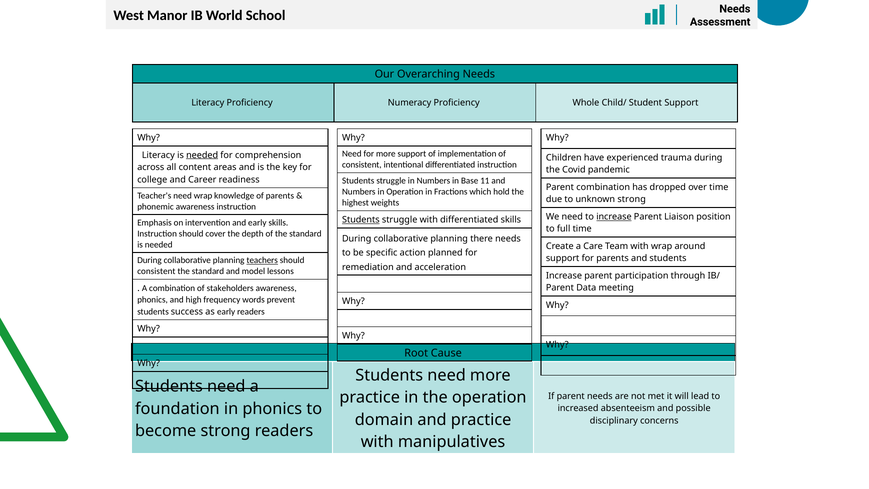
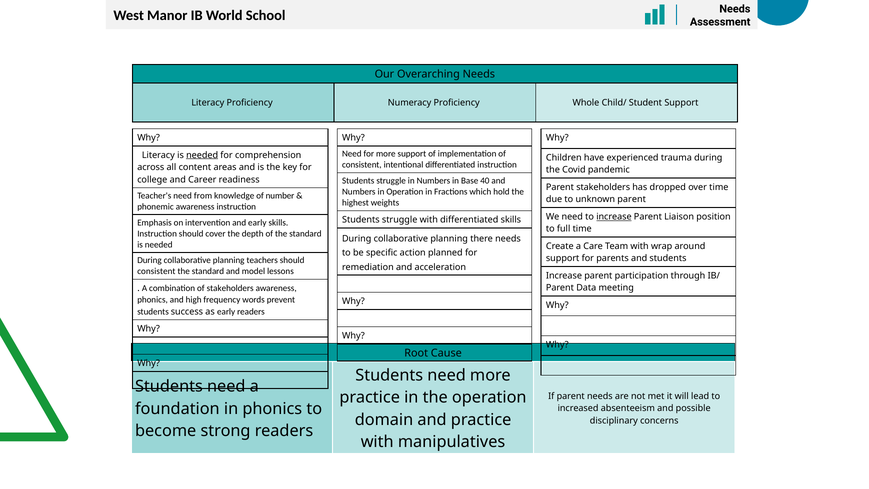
11: 11 -> 40
Parent combination: combination -> stakeholders
need wrap: wrap -> from
of parents: parents -> number
unknown strong: strong -> parent
Students at (361, 220) underline: present -> none
teachers underline: present -> none
